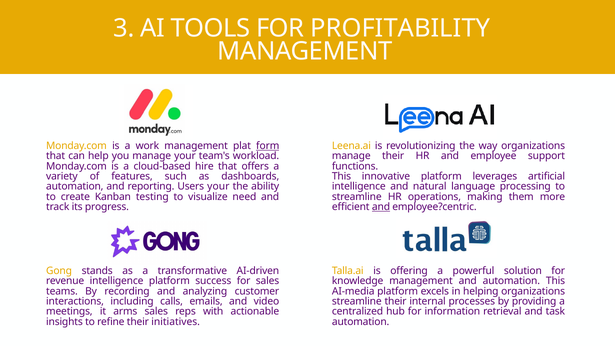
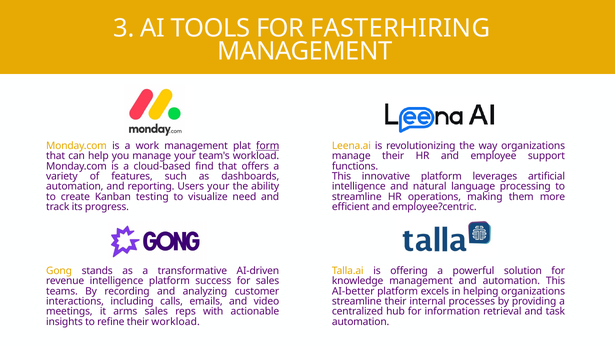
PROFITABILITY: PROFITABILITY -> FASTERHIRING
hire: hire -> find
and at (381, 207) underline: present -> none
AI-media: AI-media -> AI-better
their initiatives: initiatives -> workload
